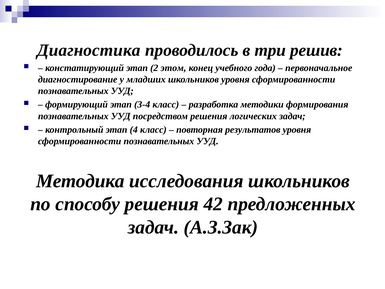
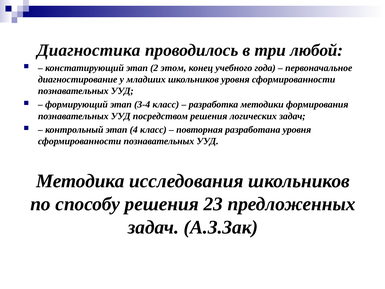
решив: решив -> любой
результатов: результатов -> разработана
42: 42 -> 23
